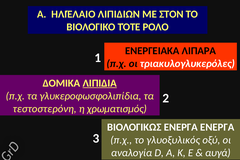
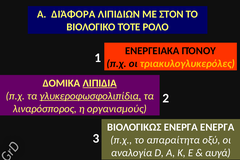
ΗΛΙΈΛΑΙΟ: ΗΛΙΈΛΑΙΟ -> ΔΙΆΦΟΡΑ
ΛΙΠΑΡΑ: ΛΙΠΑΡΑ -> ΠΌΝΟΥ
τριακυλογλυκερόλες colour: white -> yellow
γλυκεροφωσφολιπίδια underline: none -> present
τεστοστερόνη: τεστοστερόνη -> λιναρόσπορος
χρωματισμός: χρωματισμός -> οργανισμούς
γλυοξυλικός: γλυοξυλικός -> απαραίτητα
